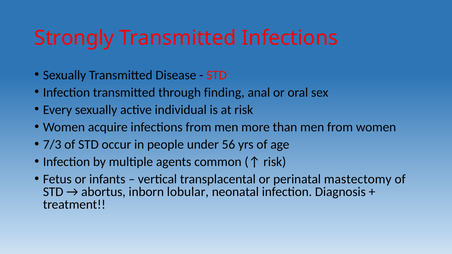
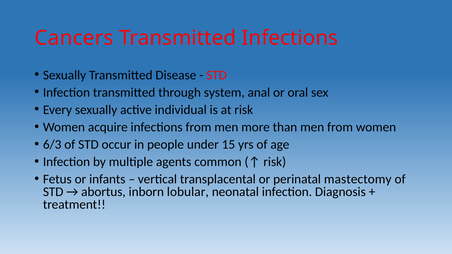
Strongly: Strongly -> Cancers
finding: finding -> system
7/3: 7/3 -> 6/3
56: 56 -> 15
